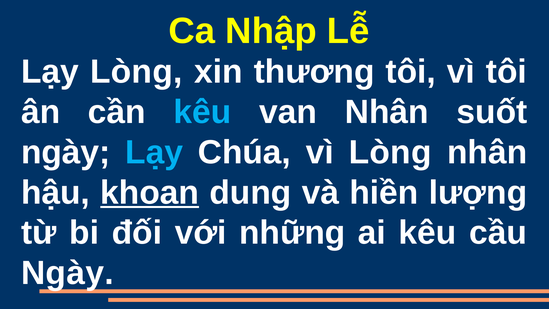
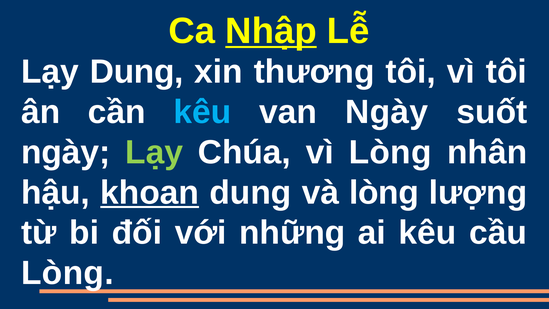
Nhập underline: none -> present
Lạy Lòng: Lòng -> Dung
van Nhân: Nhân -> Ngày
Lạy at (154, 152) colour: light blue -> light green
và hiền: hiền -> lòng
Ngày at (67, 273): Ngày -> Lòng
